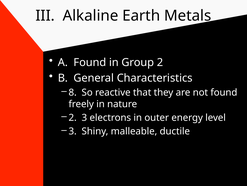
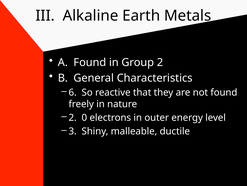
8: 8 -> 6
2 3: 3 -> 0
